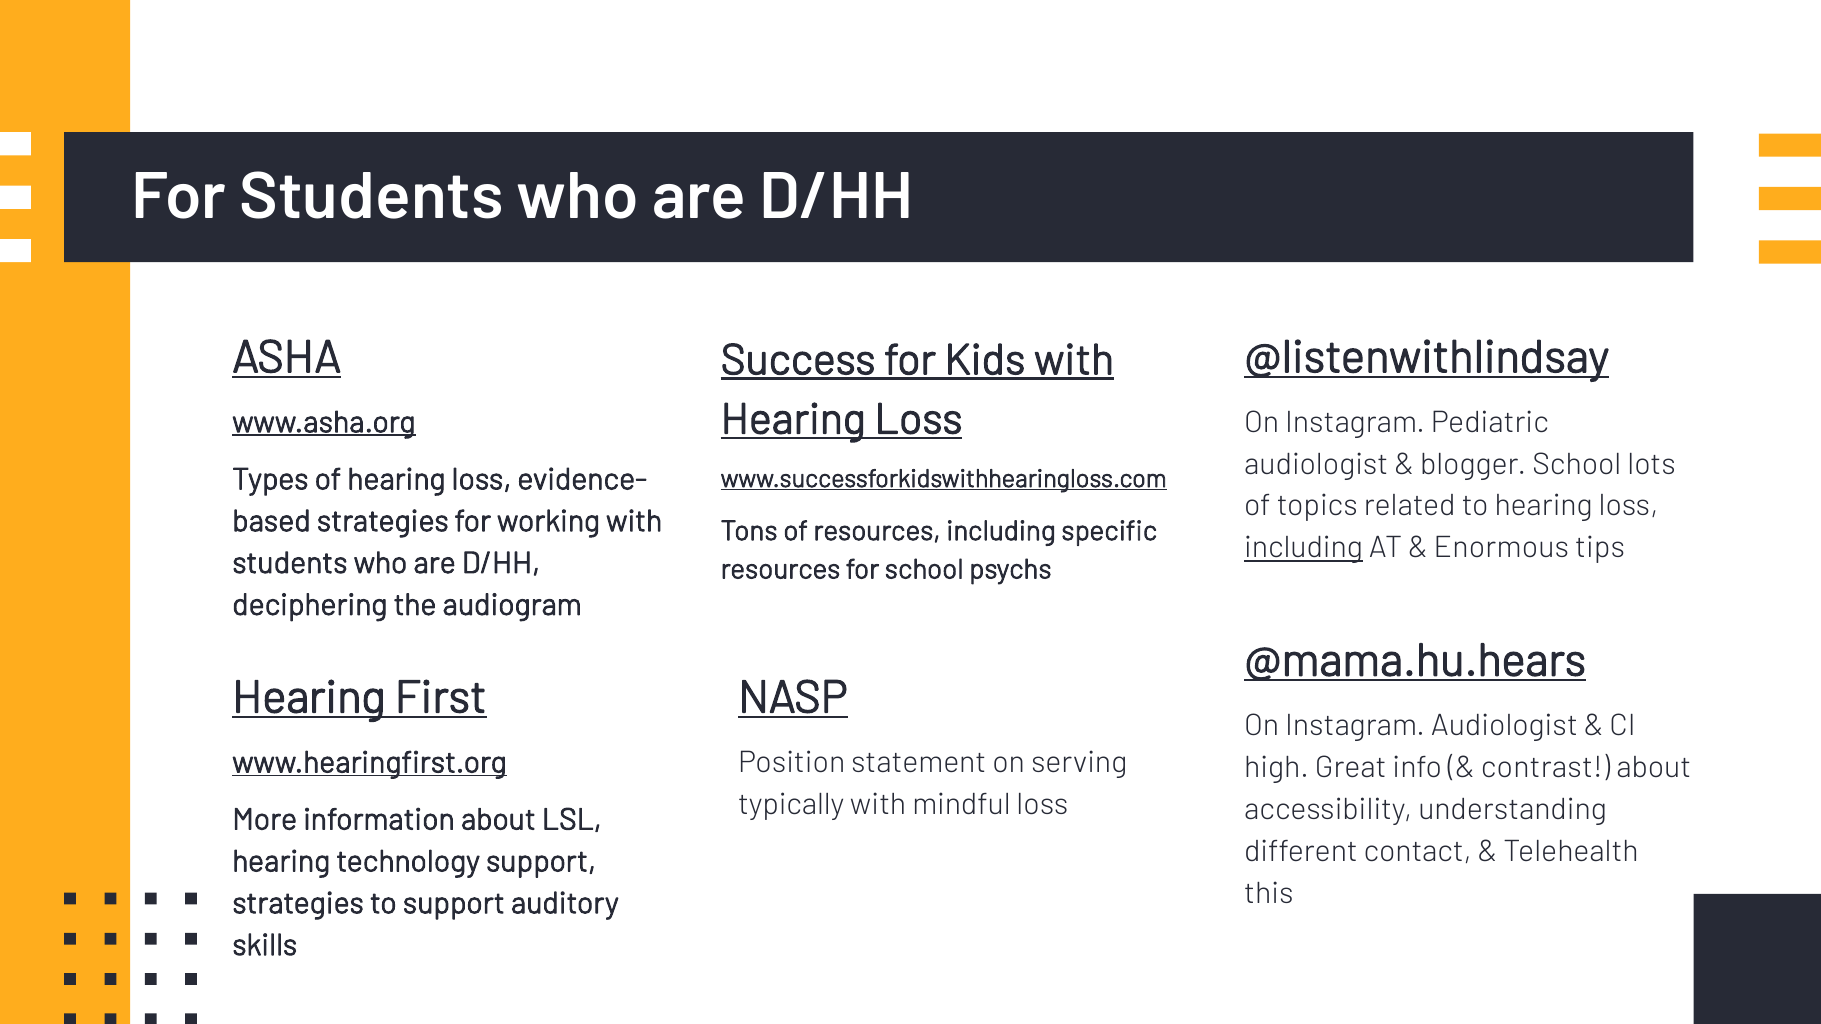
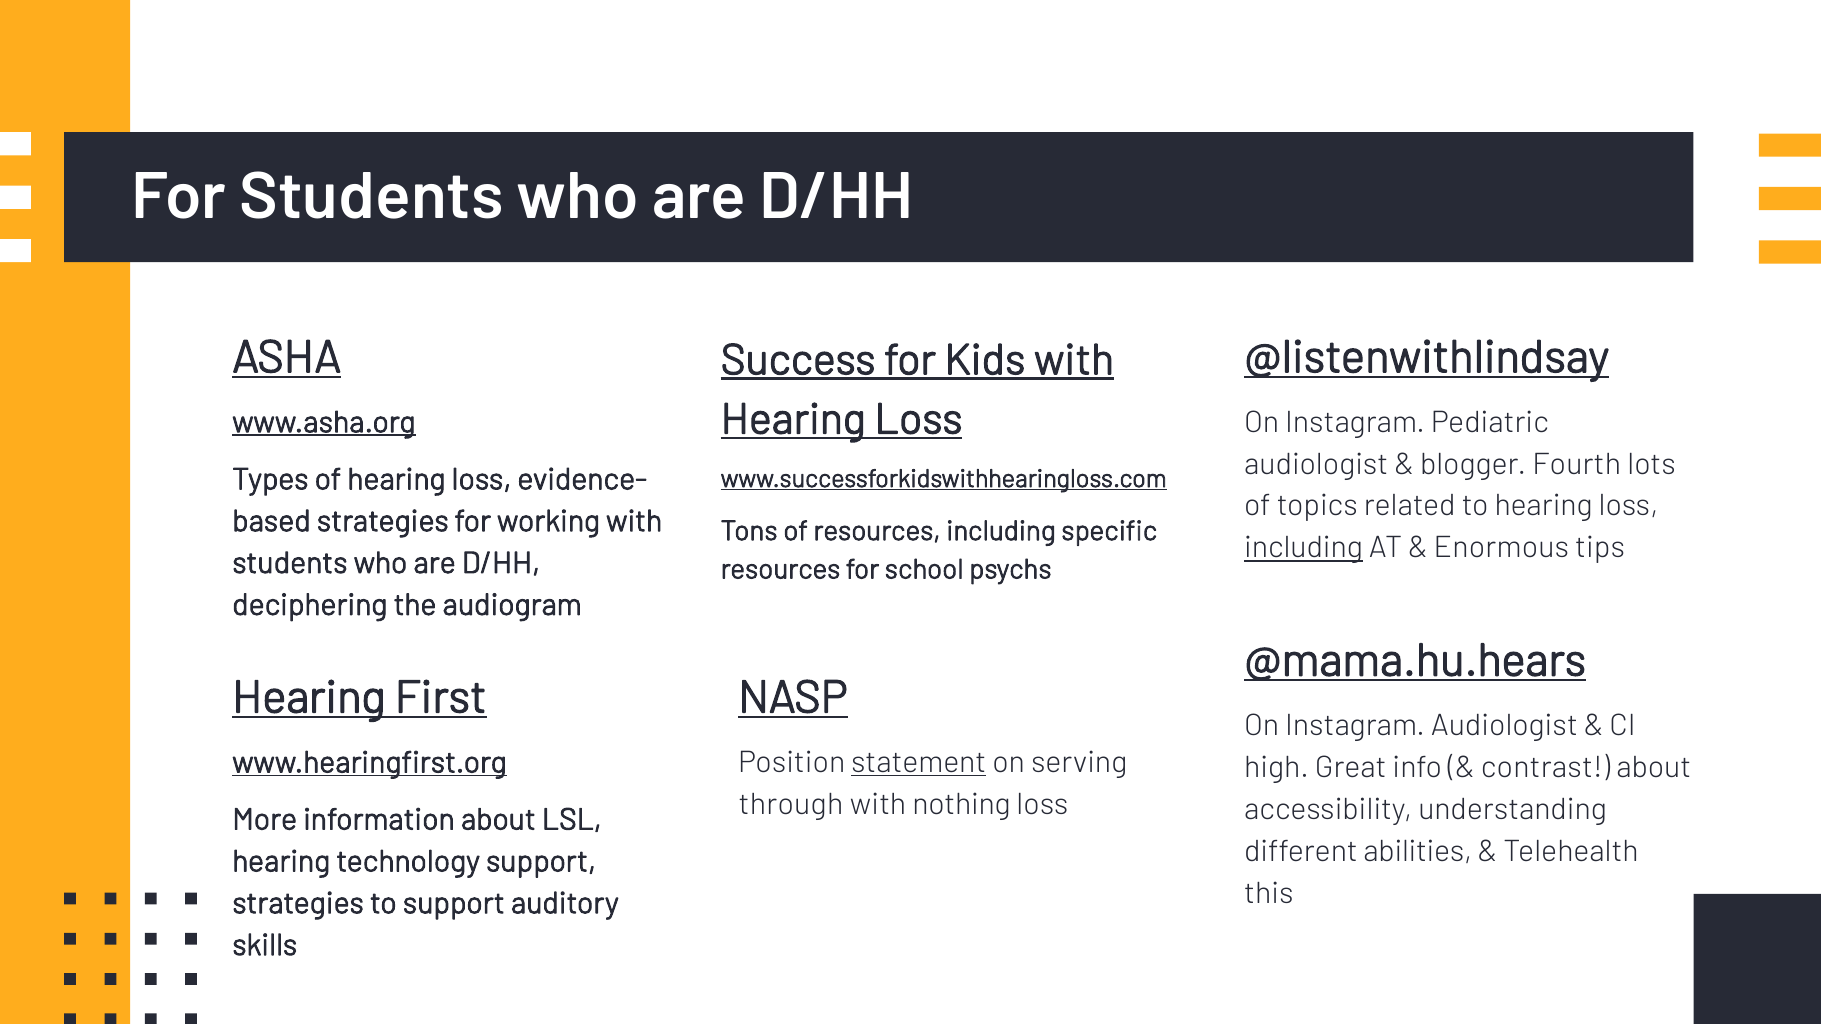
blogger School: School -> Fourth
statement underline: none -> present
typically: typically -> through
mindful: mindful -> nothing
contact: contact -> abilities
